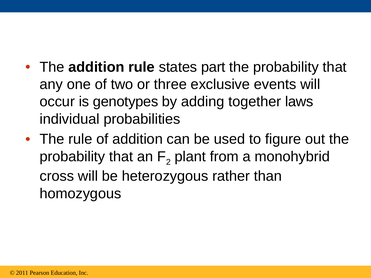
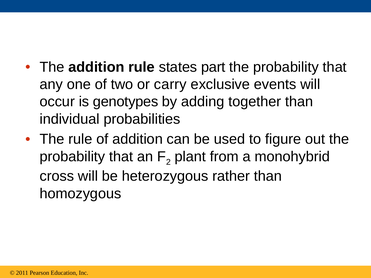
three: three -> carry
together laws: laws -> than
